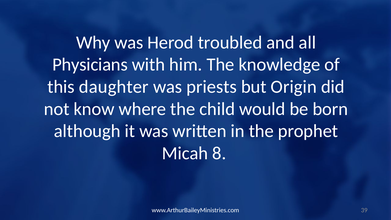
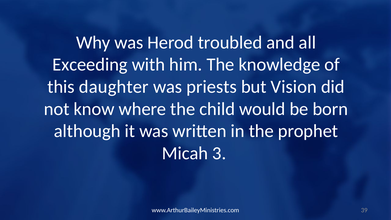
Physicians: Physicians -> Exceeding
Origin: Origin -> Vision
8: 8 -> 3
